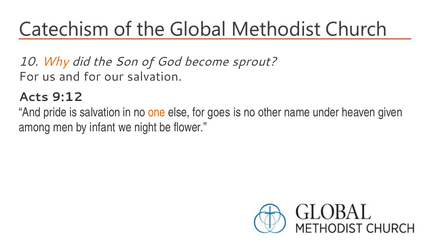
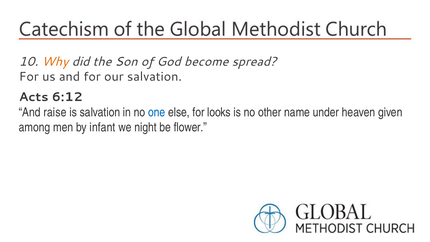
sprout: sprout -> spread
9:12: 9:12 -> 6:12
pride: pride -> raise
one colour: orange -> blue
goes: goes -> looks
